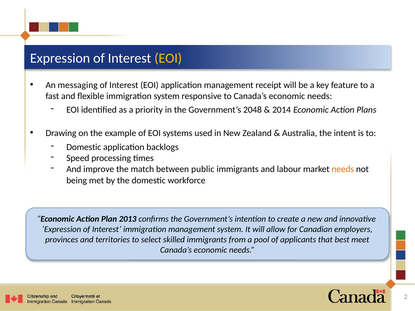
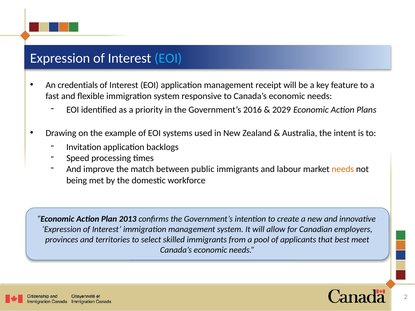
EOI at (168, 58) colour: yellow -> light blue
messaging: messaging -> credentials
2048: 2048 -> 2016
2014: 2014 -> 2029
Domestic at (84, 147): Domestic -> Invitation
